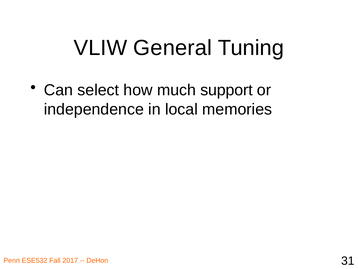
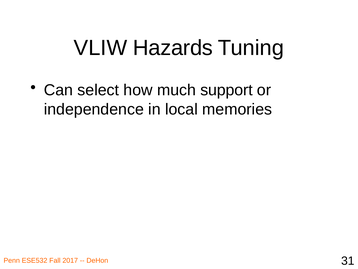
General: General -> Hazards
